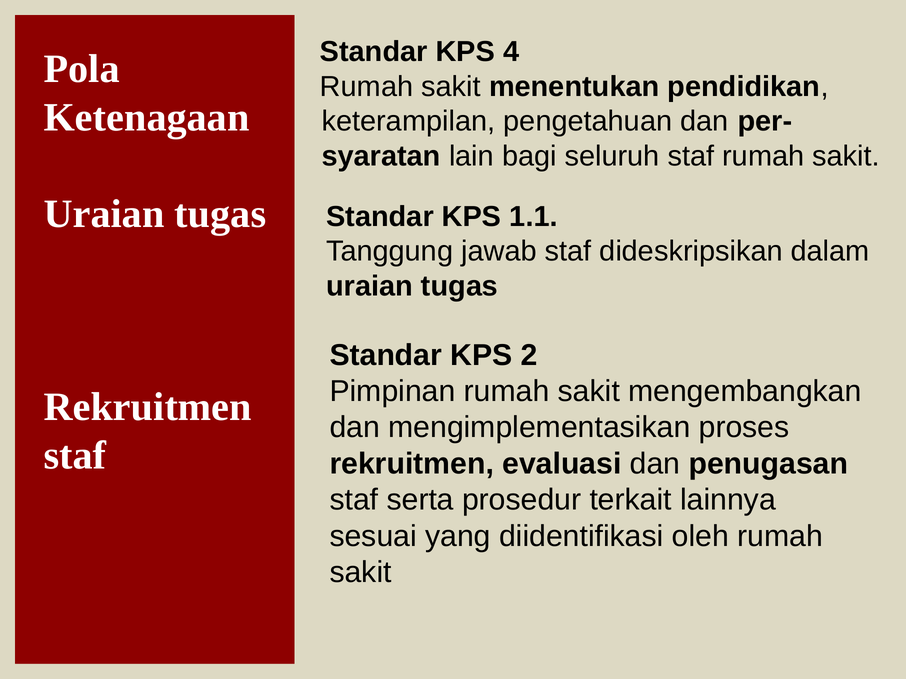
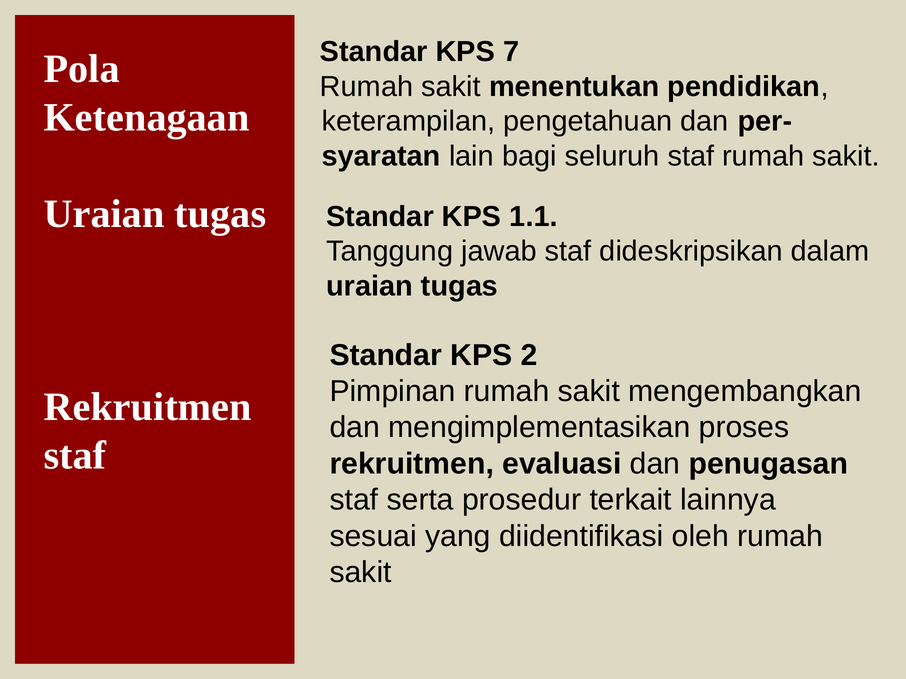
4: 4 -> 7
